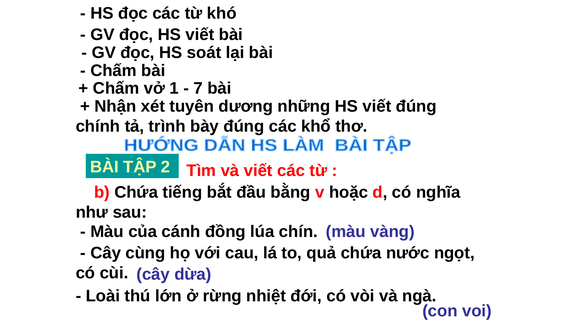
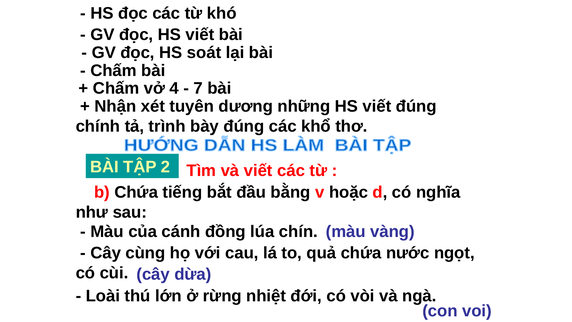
1: 1 -> 4
